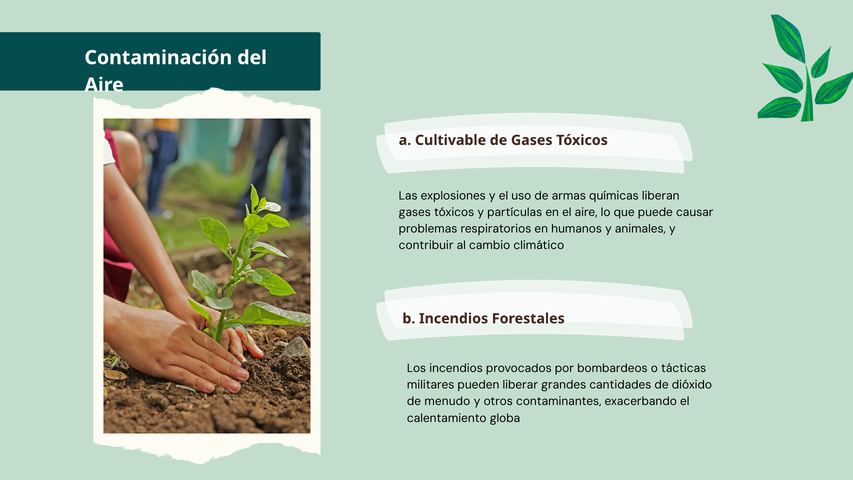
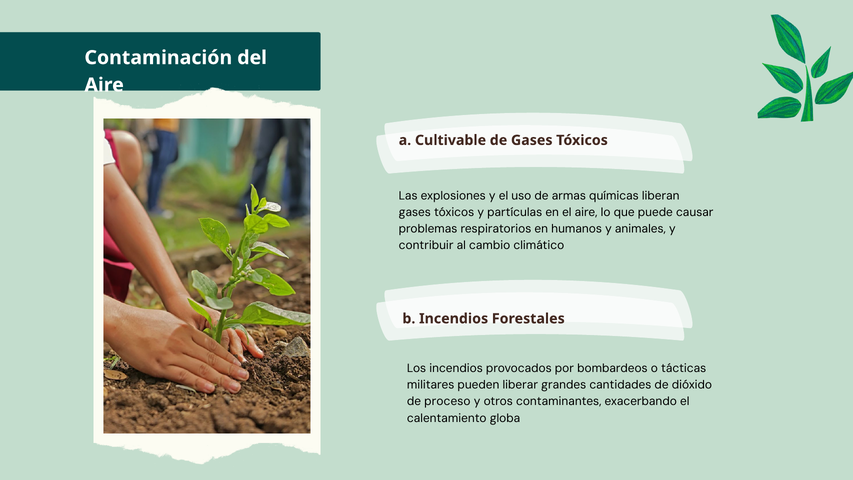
menudo: menudo -> proceso
